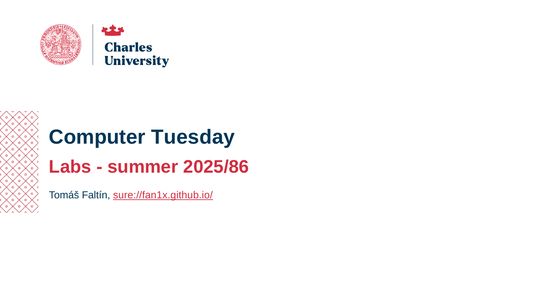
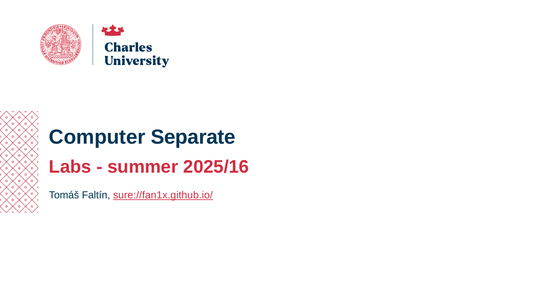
Tuesday: Tuesday -> Separate
2025/86: 2025/86 -> 2025/16
